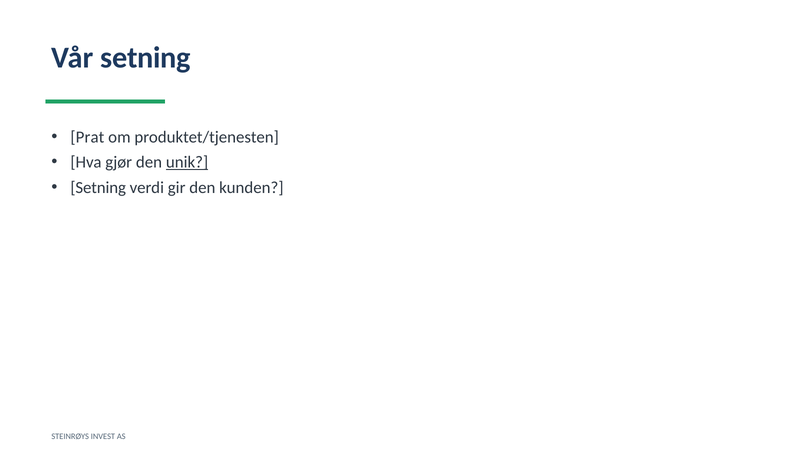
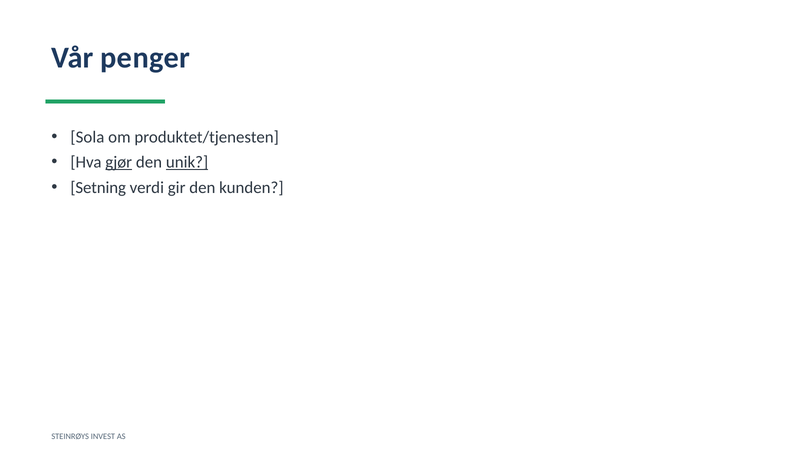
Vår setning: setning -> penger
Prat: Prat -> Sola
gjør underline: none -> present
